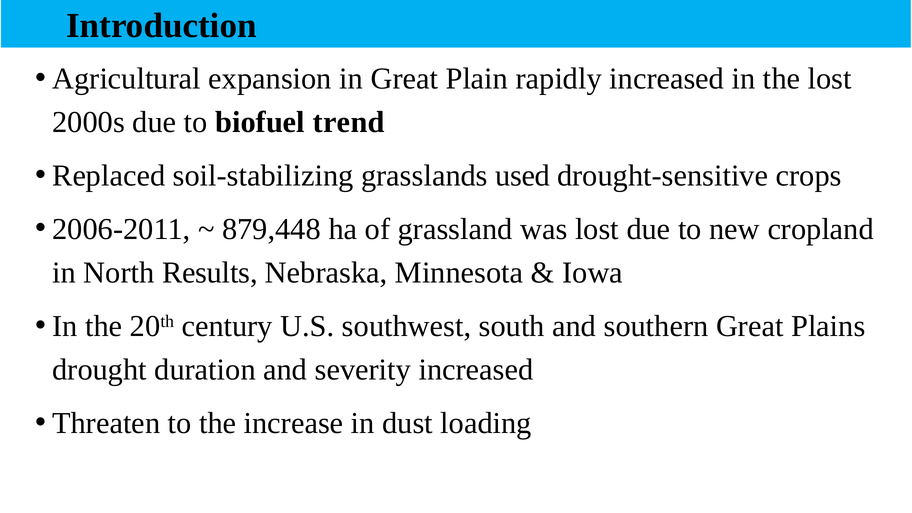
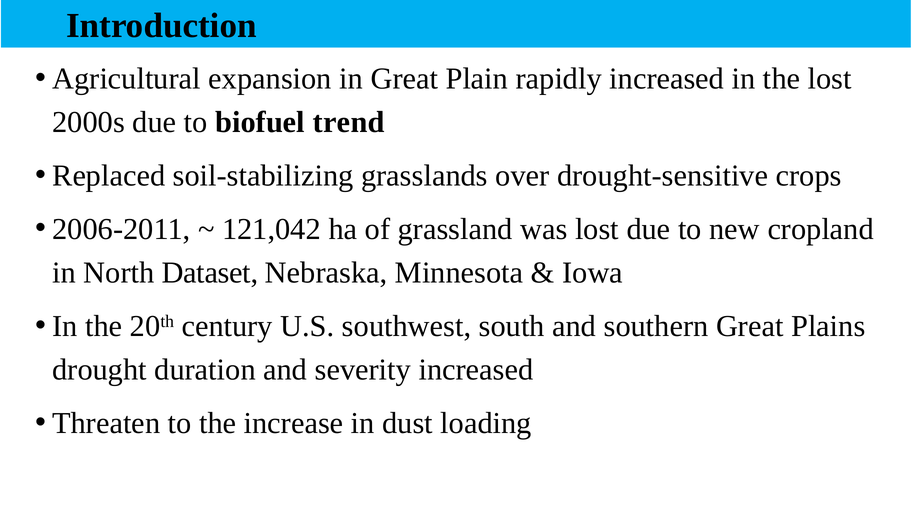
used: used -> over
879,448: 879,448 -> 121,042
Results: Results -> Dataset
